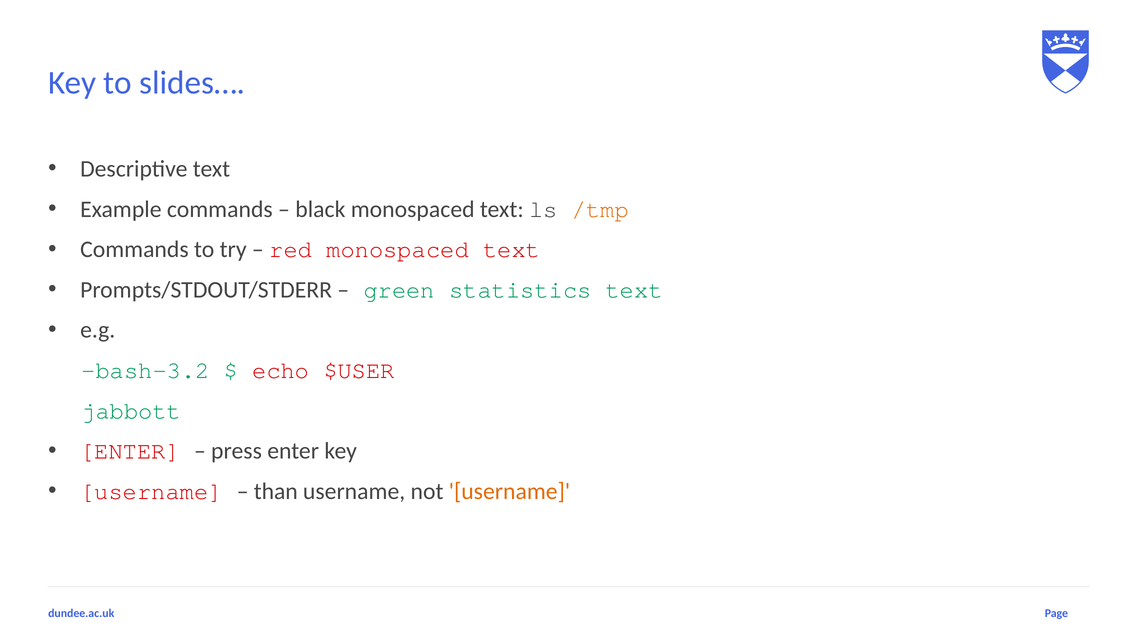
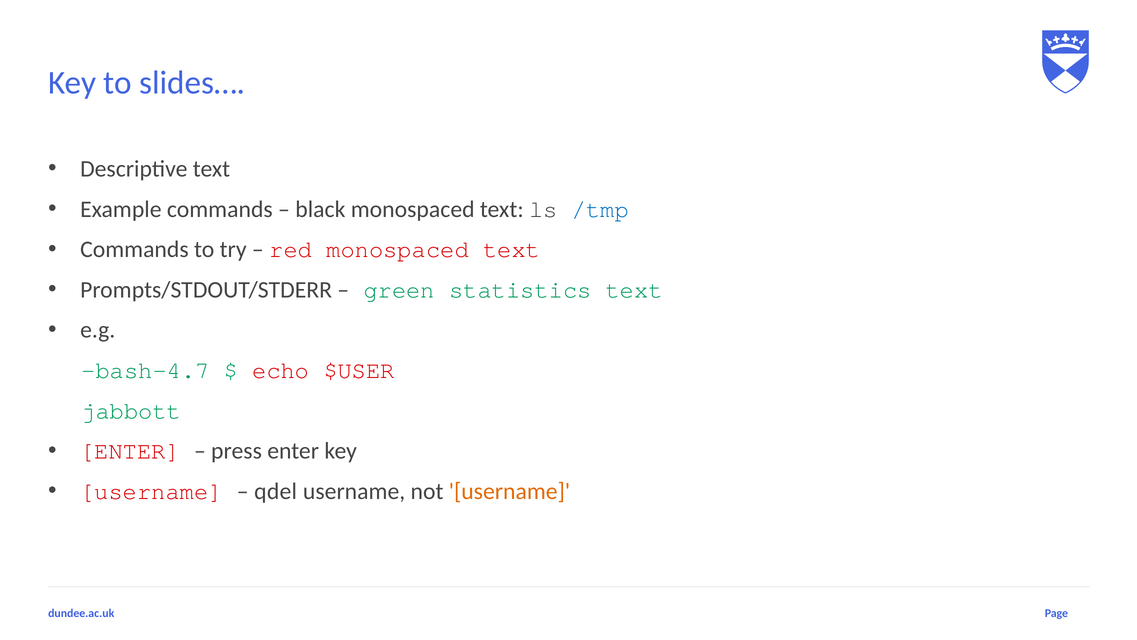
/tmp colour: orange -> blue
bash-3.2: bash-3.2 -> bash-4.7
than: than -> qdel
